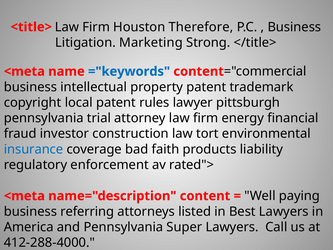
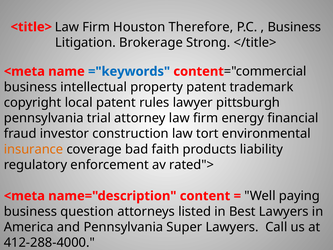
Marketing: Marketing -> Brokerage
insurance colour: blue -> orange
referring: referring -> question
